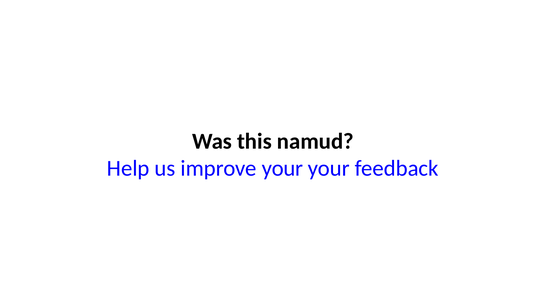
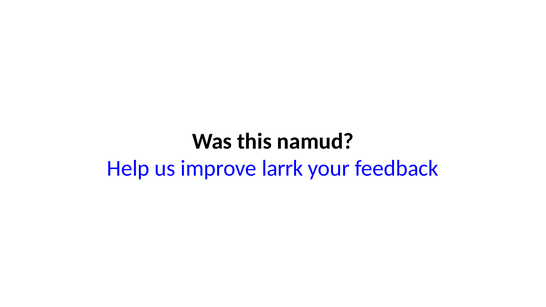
improve your: your -> larrk
